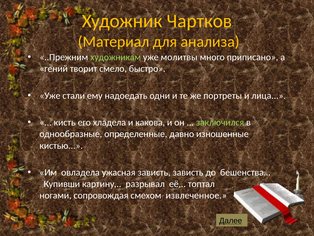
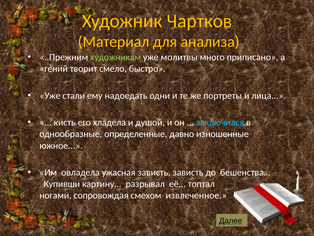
какова: какова -> душой
заключился colour: light green -> light blue
кистью: кистью -> южное
